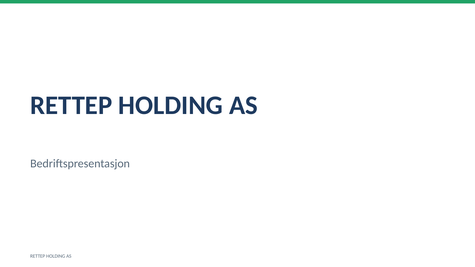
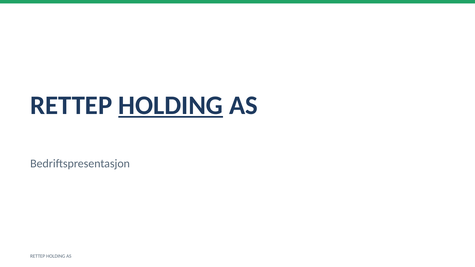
HOLDING at (171, 105) underline: none -> present
